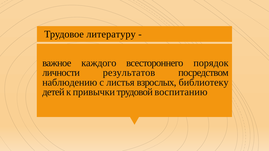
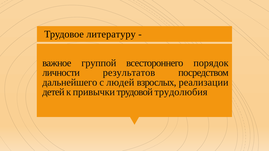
каждого: каждого -> группой
наблюдению: наблюдению -> дальнейшего
листья: листья -> людей
библиотеку: библиотеку -> реализации
воспитанию: воспитанию -> трудолюбия
